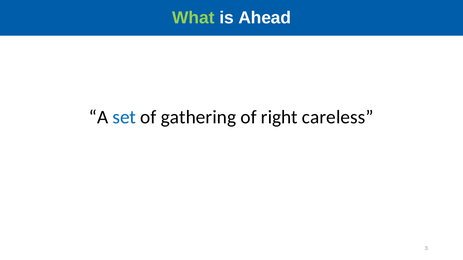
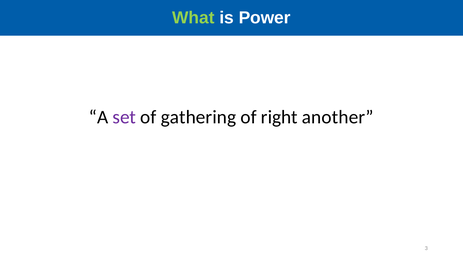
Ahead: Ahead -> Power
set colour: blue -> purple
careless: careless -> another
